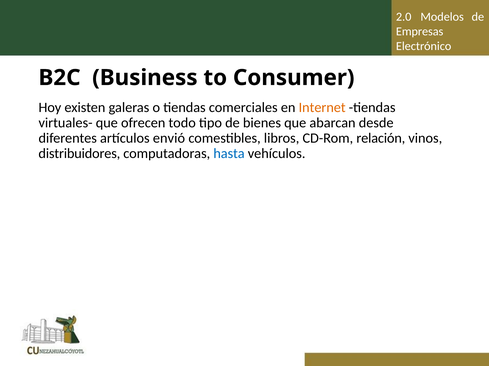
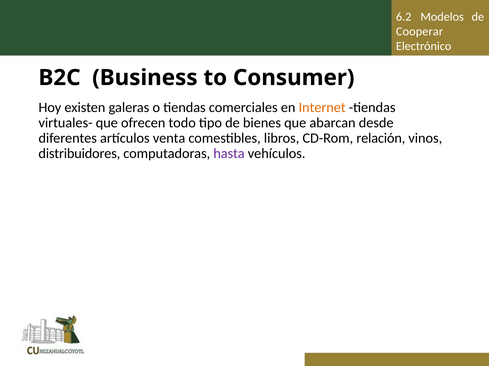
2.0: 2.0 -> 6.2
Empresas: Empresas -> Cooperar
envió: envió -> venta
hasta colour: blue -> purple
